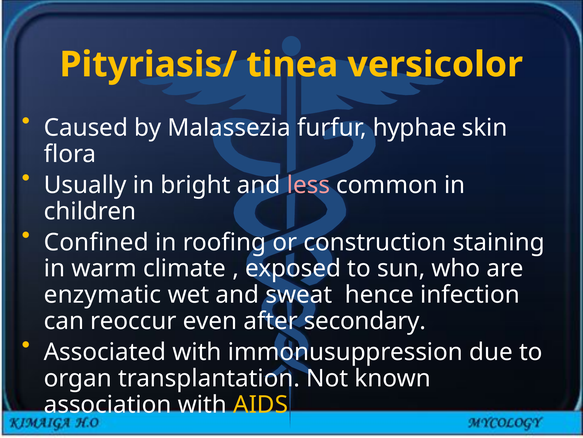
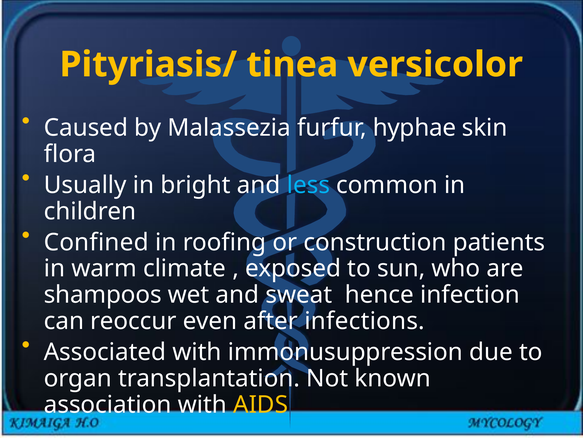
less colour: pink -> light blue
staining: staining -> patients
enzymatic: enzymatic -> shampoos
secondary: secondary -> infections
